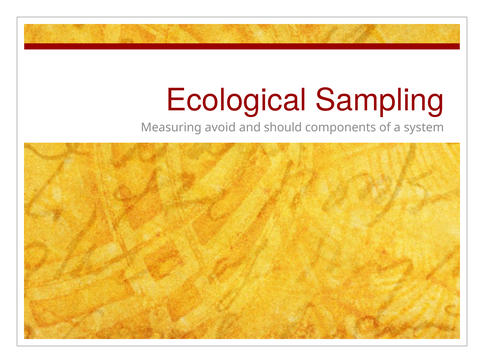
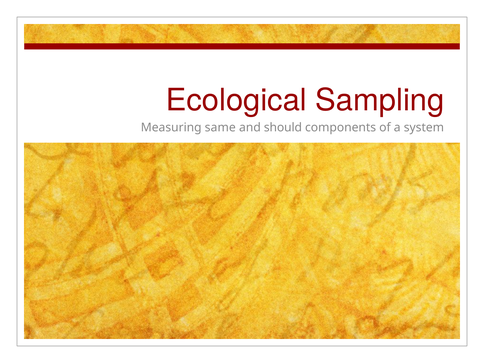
avoid: avoid -> same
